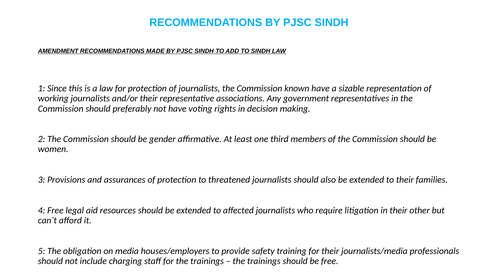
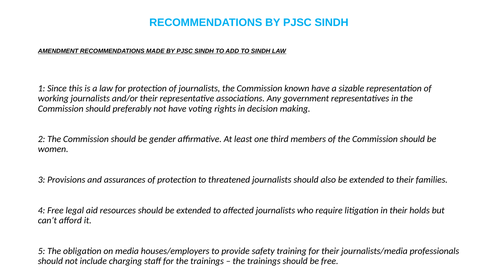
other: other -> holds
